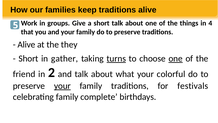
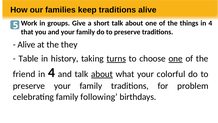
Short at (28, 58): Short -> Table
gather: gather -> history
2 at (52, 72): 2 -> 4
about at (102, 74) underline: none -> present
your at (62, 86) underline: present -> none
festivals: festivals -> problem
complete: complete -> following
